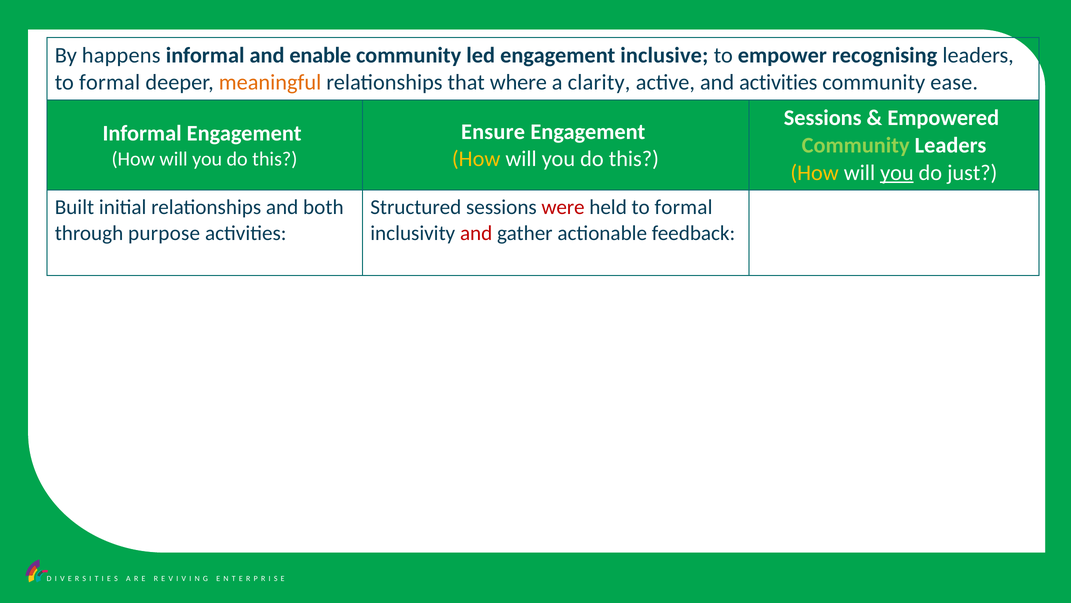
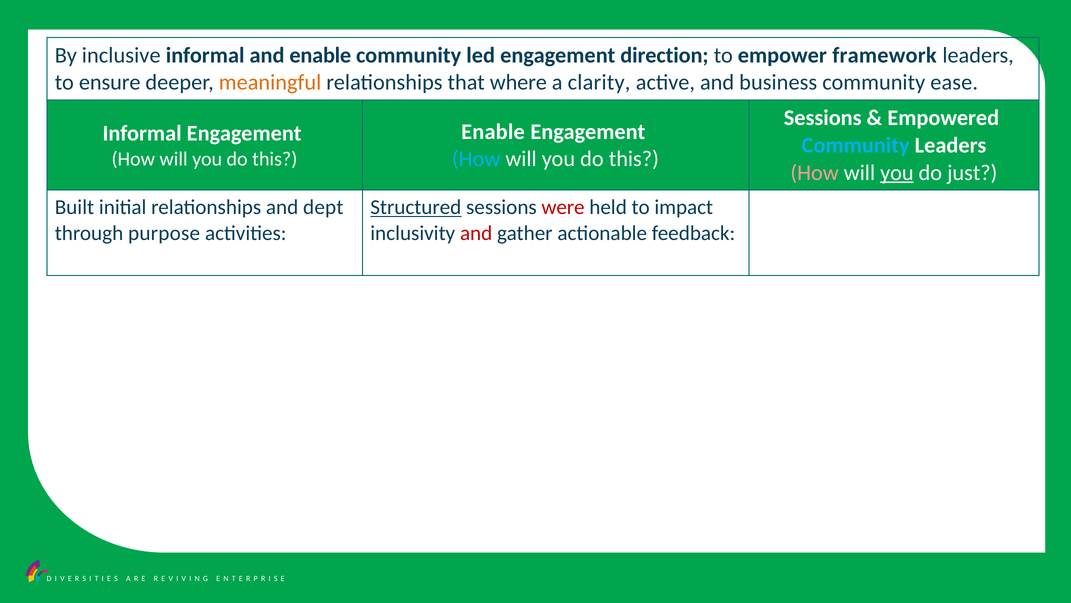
happens: happens -> inclusive
inclusive: inclusive -> direction
recognising: recognising -> framework
formal at (110, 83): formal -> ensure
and activities: activities -> business
Ensure at (493, 132): Ensure -> Enable
Community at (856, 145) colour: light green -> light blue
How at (476, 159) colour: yellow -> light blue
How at (815, 173) colour: yellow -> pink
both: both -> dept
Structured underline: none -> present
held to formal: formal -> impact
